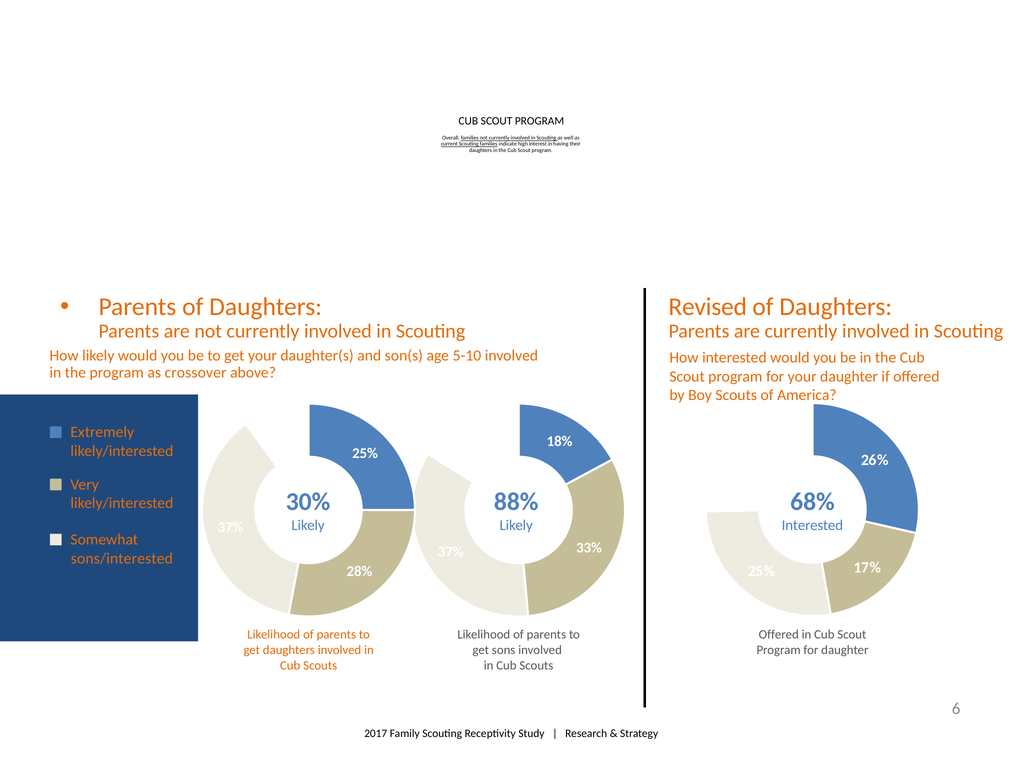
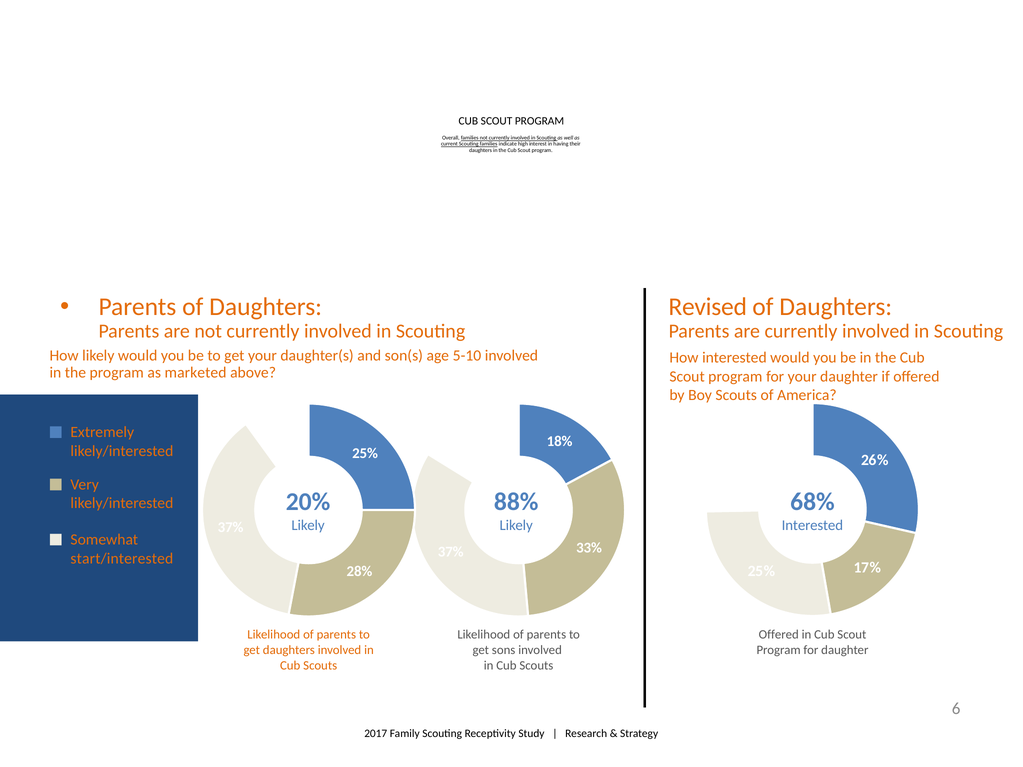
crossover: crossover -> marketed
30%: 30% -> 20%
sons/interested: sons/interested -> start/interested
